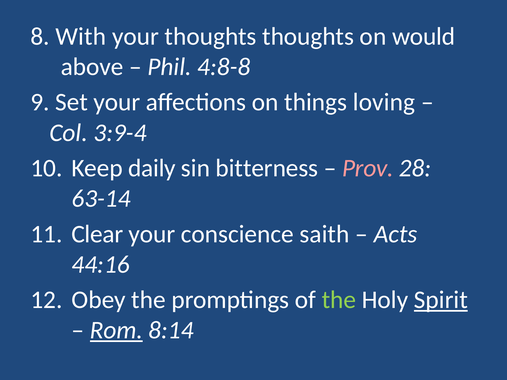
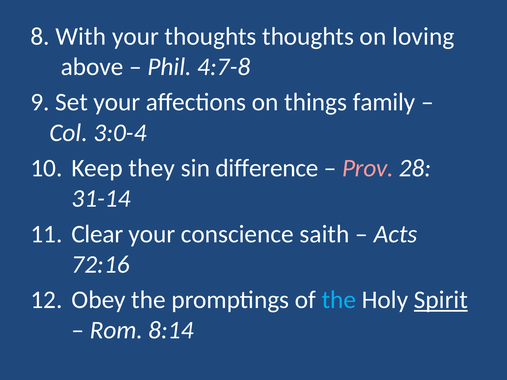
would: would -> loving
4:8-8: 4:8-8 -> 4:7-8
loving: loving -> family
3:9-4: 3:9-4 -> 3:0-4
daily: daily -> they
bitterness: bitterness -> difference
63-14: 63-14 -> 31-14
44:16: 44:16 -> 72:16
the at (339, 300) colour: light green -> light blue
Rom underline: present -> none
